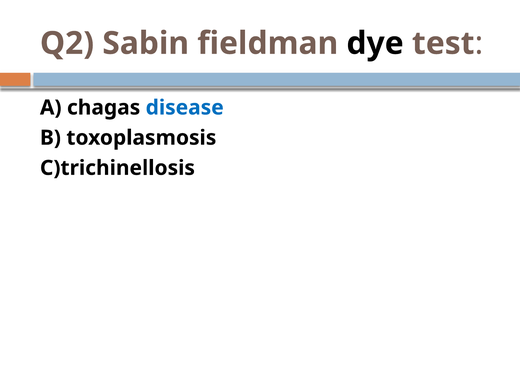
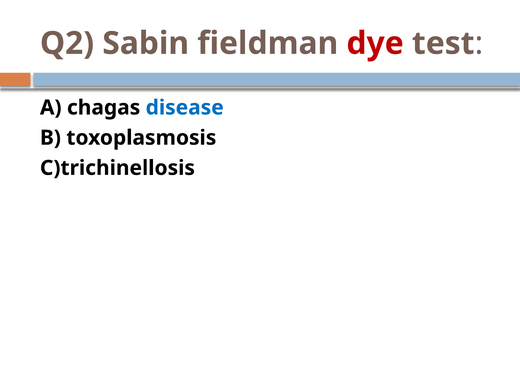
dye colour: black -> red
